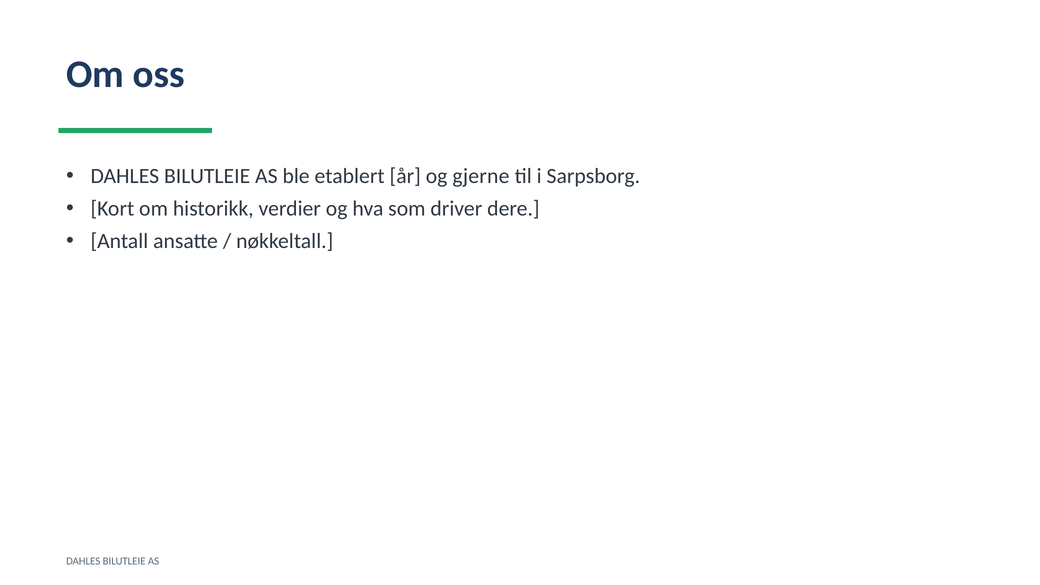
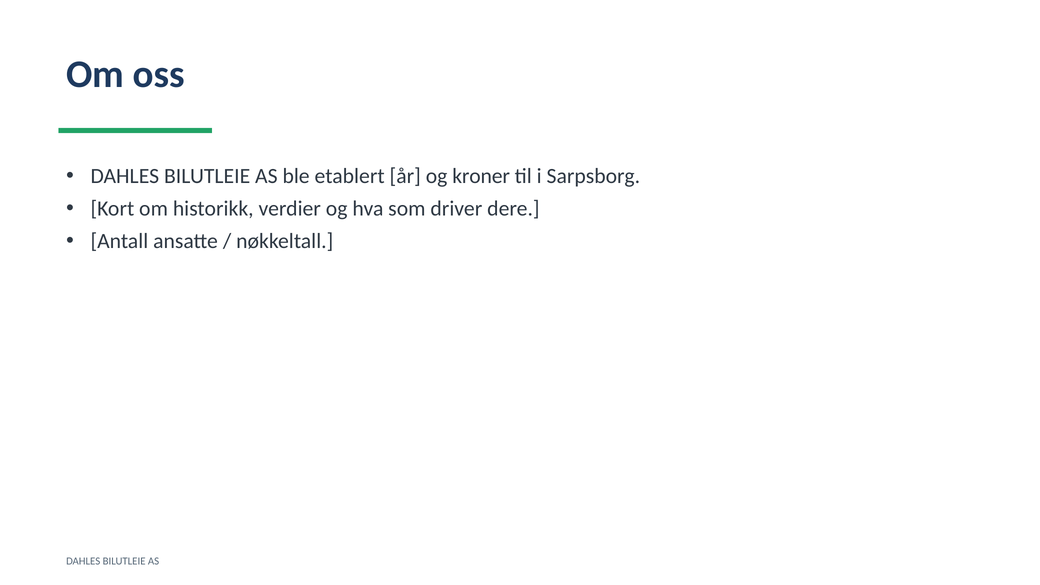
gjerne: gjerne -> kroner
